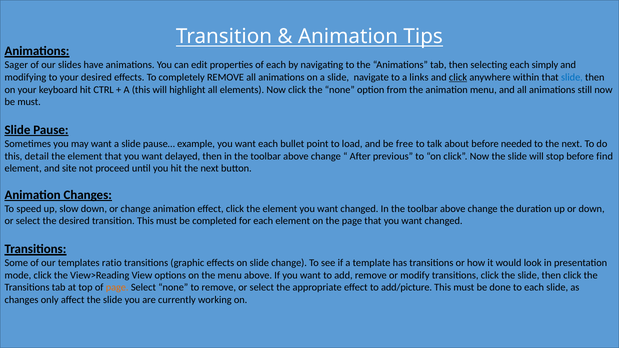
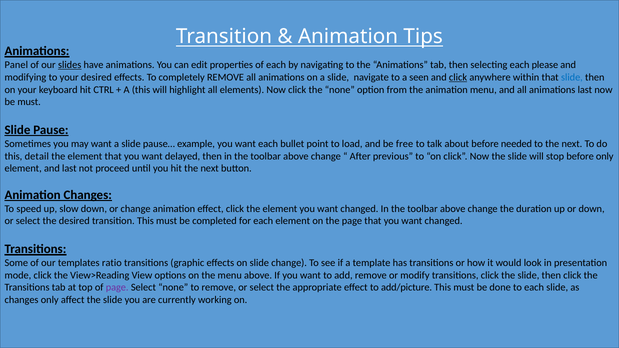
Sager: Sager -> Panel
slides underline: none -> present
simply: simply -> please
links: links -> seen
animations still: still -> last
before find: find -> only
and site: site -> last
page at (117, 288) colour: orange -> purple
